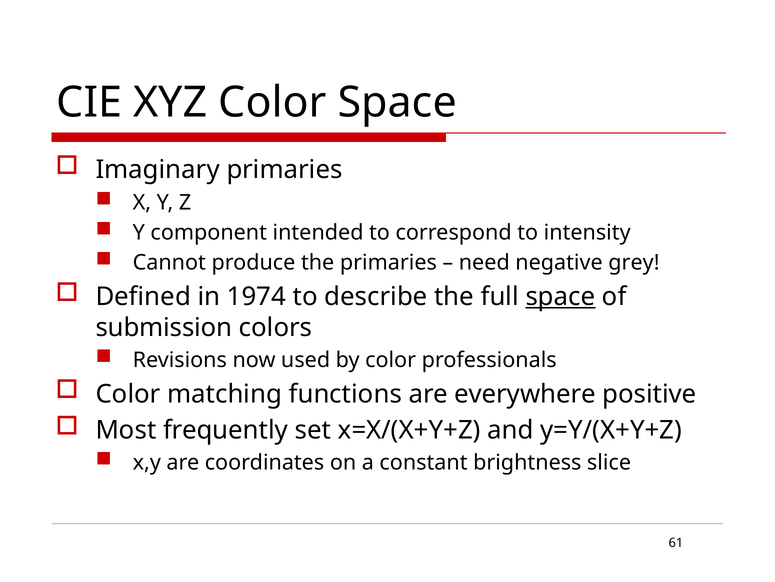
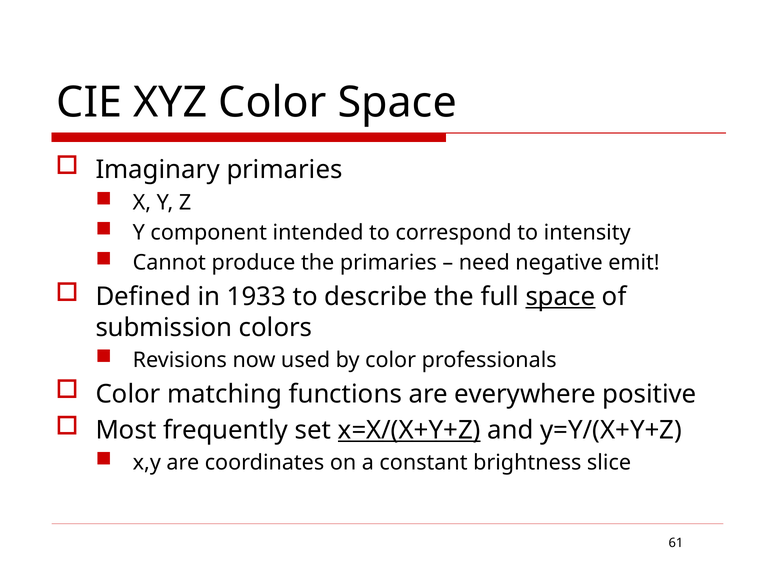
grey: grey -> emit
1974: 1974 -> 1933
x=X/(X+Y+Z underline: none -> present
